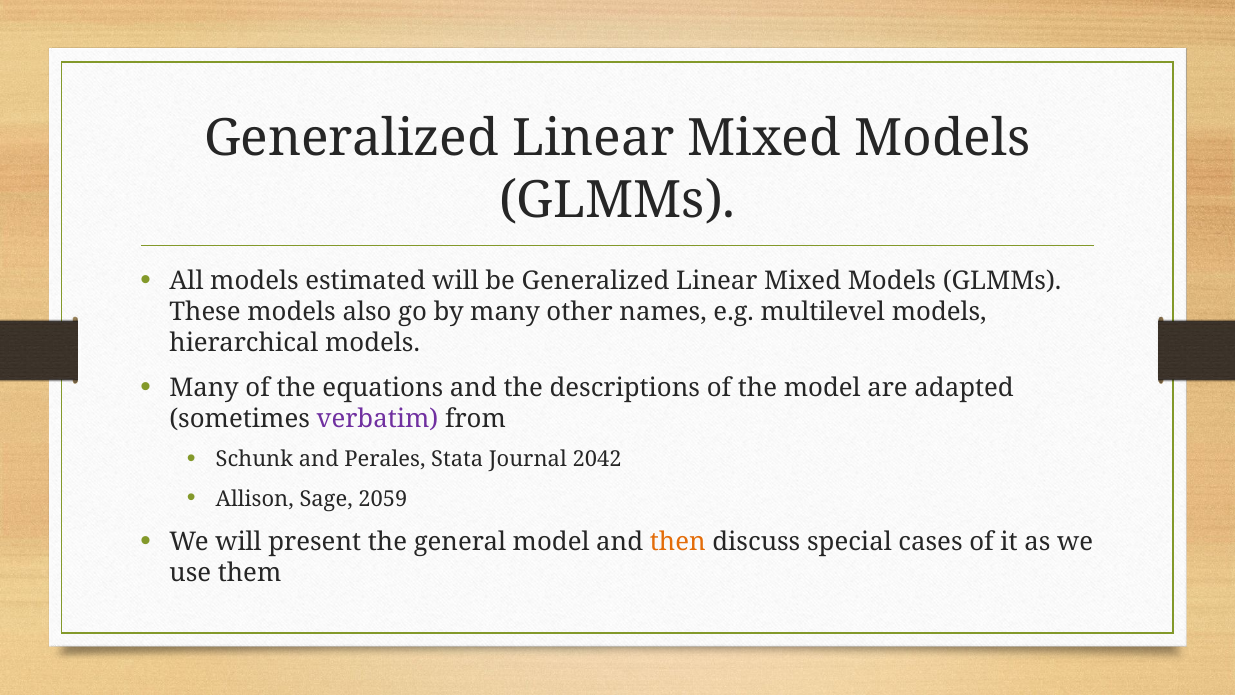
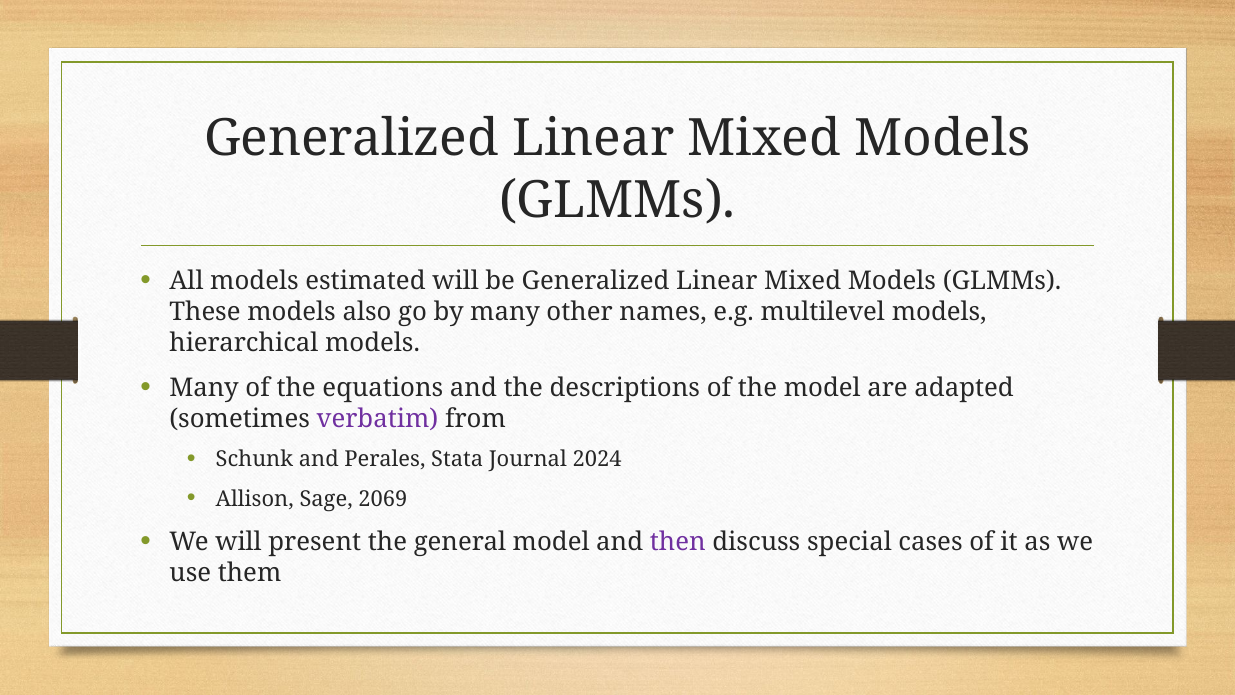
2042: 2042 -> 2024
2059: 2059 -> 2069
then colour: orange -> purple
